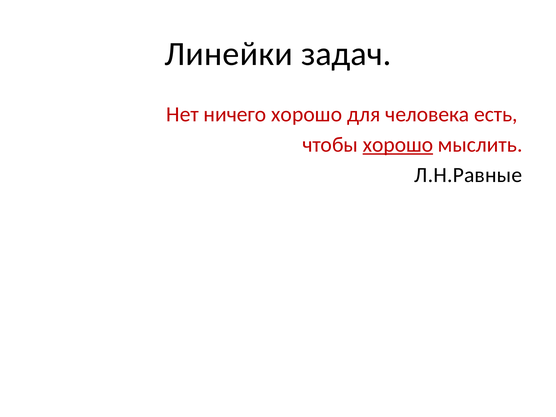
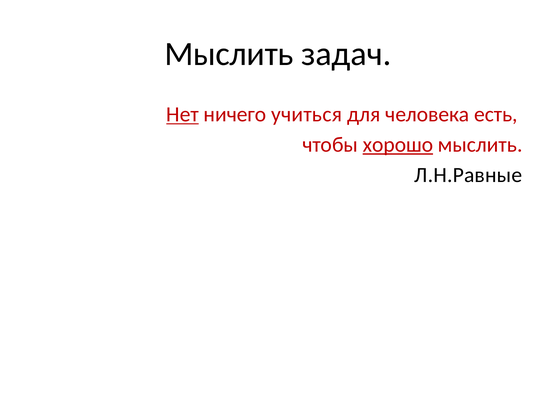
Линейки at (229, 54): Линейки -> Мыслить
Нет underline: none -> present
ничего хорошо: хорошо -> учиться
